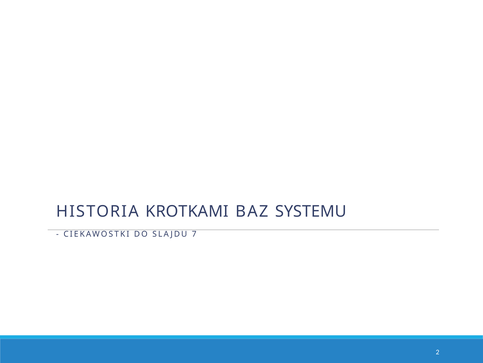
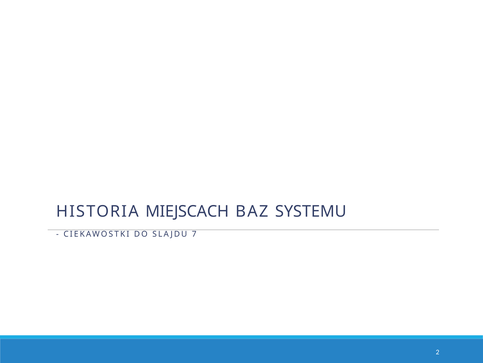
KROTKAMI: KROTKAMI -> MIEJSCACH
